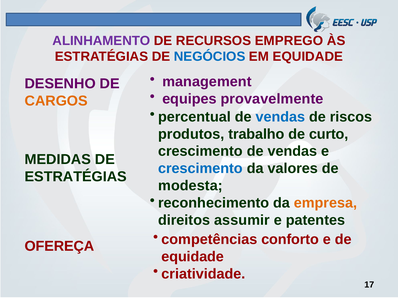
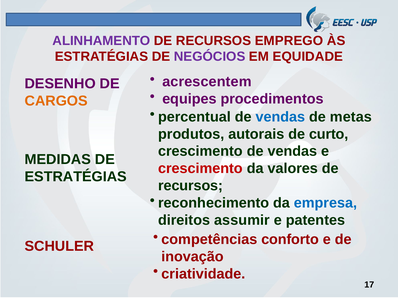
NEGÓCIOS colour: blue -> purple
management: management -> acrescentem
provavelmente: provavelmente -> procedimentos
riscos: riscos -> metas
trabalho: trabalho -> autorais
crescimento at (200, 169) colour: blue -> red
modesta at (190, 186): modesta -> recursos
empresa colour: orange -> blue
OFEREÇA: OFEREÇA -> SCHULER
equidade at (193, 257): equidade -> inovação
